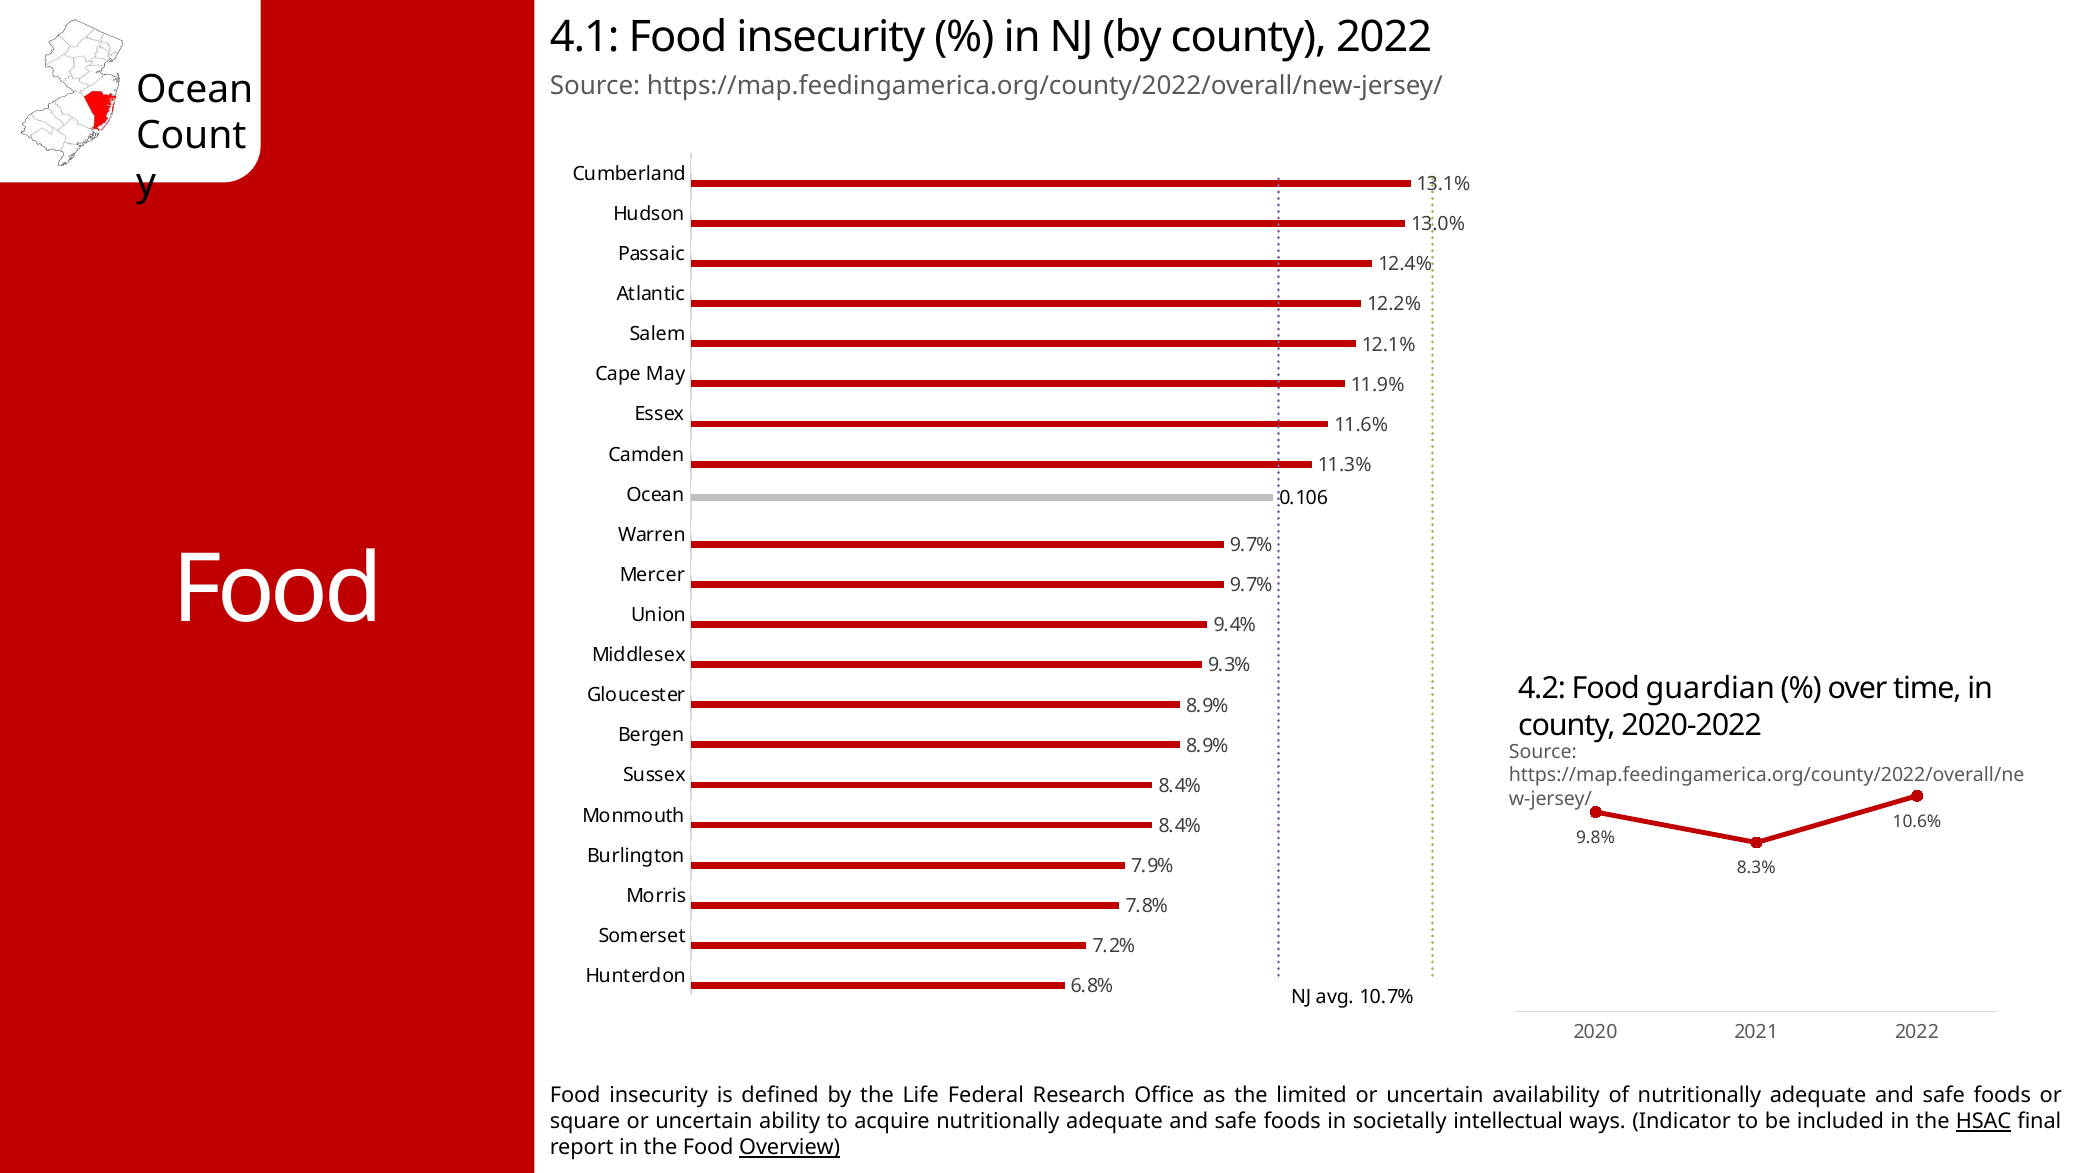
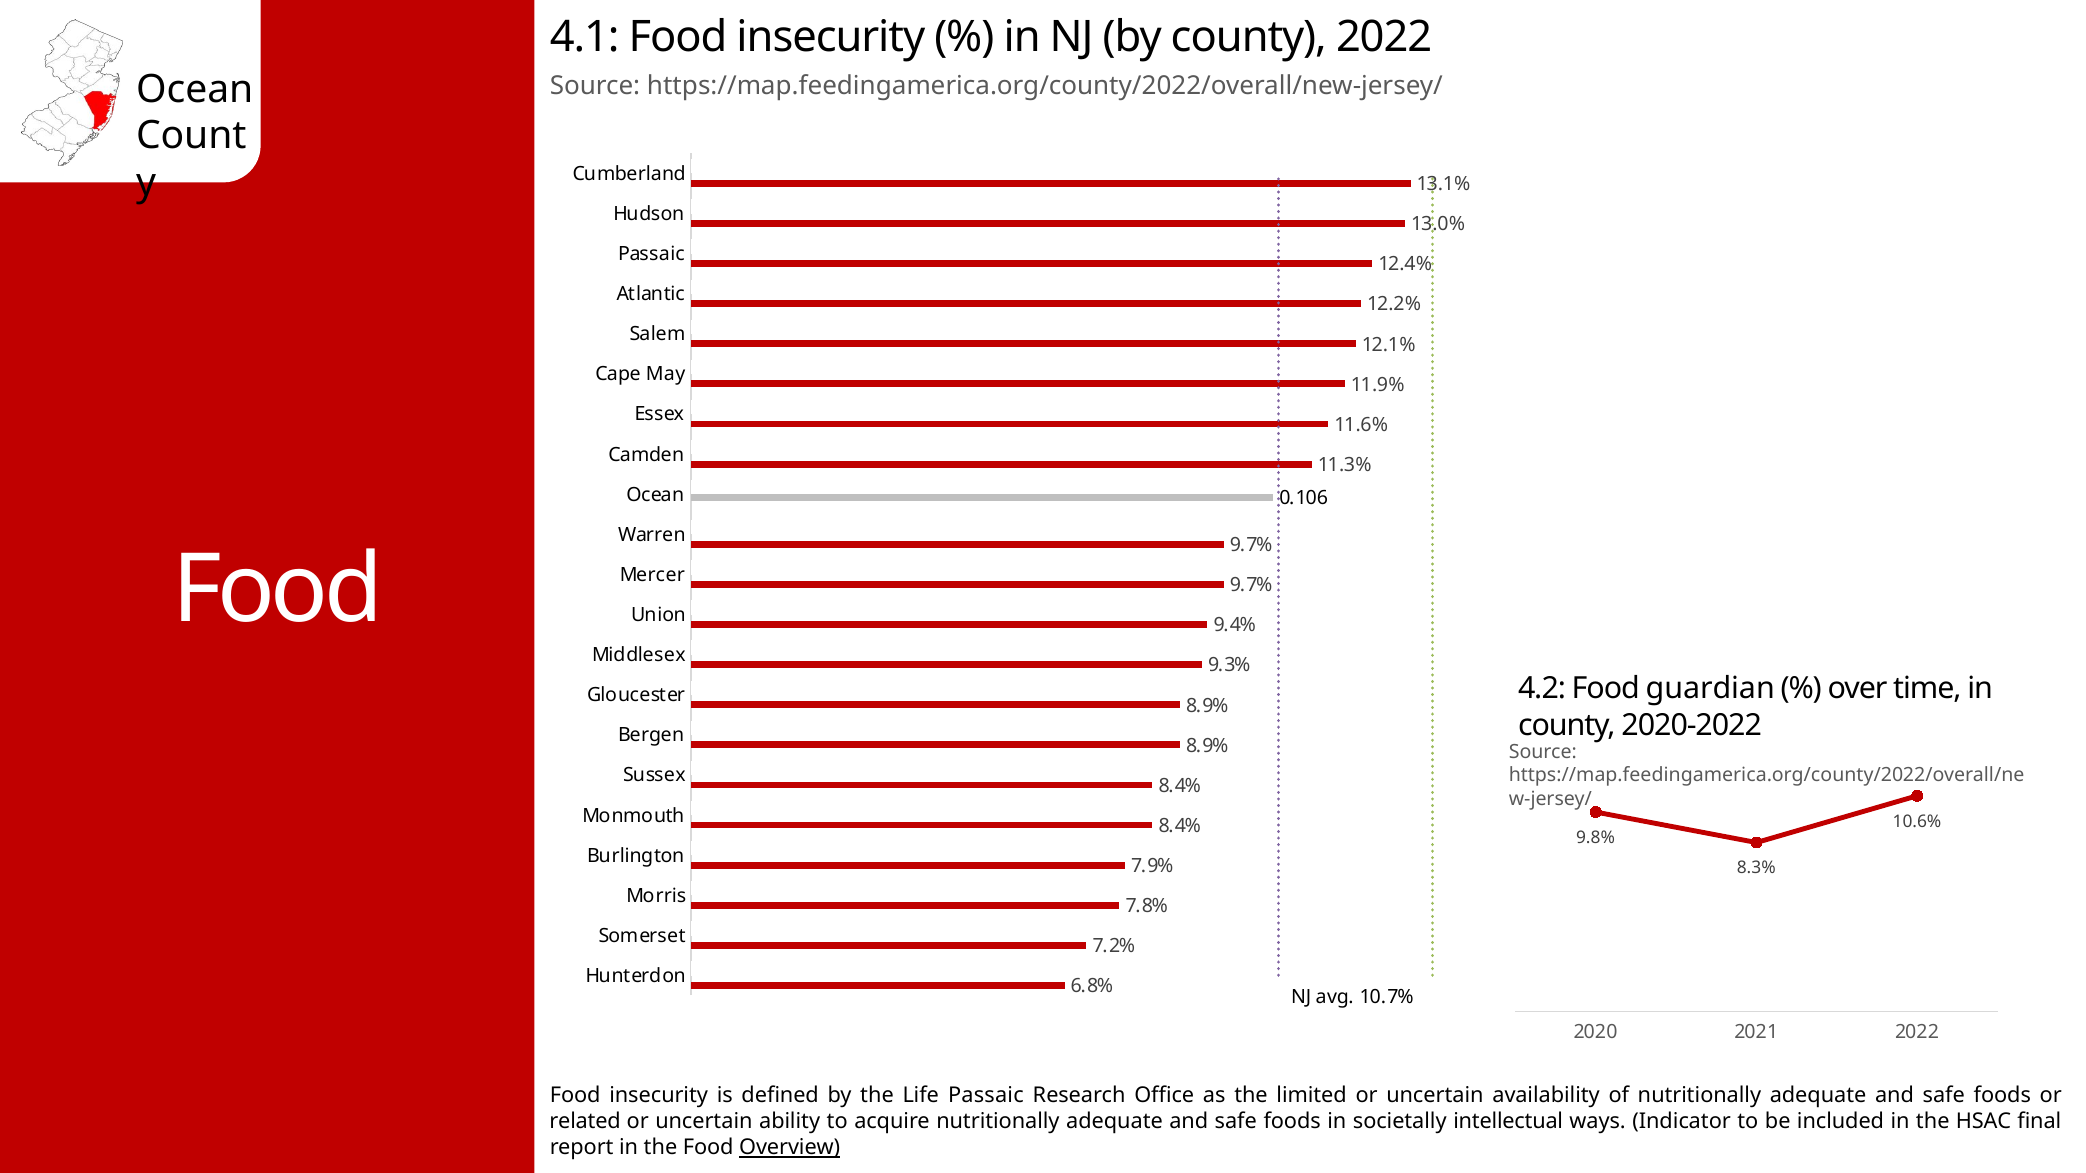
Life Federal: Federal -> Passaic
square: square -> related
HSAC underline: present -> none
